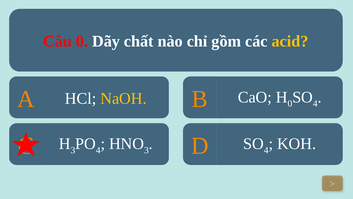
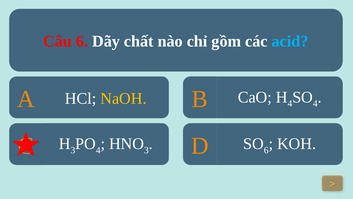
Câu 0: 0 -> 6
acid colour: yellow -> light blue
0 at (290, 103): 0 -> 4
4 at (266, 150): 4 -> 6
